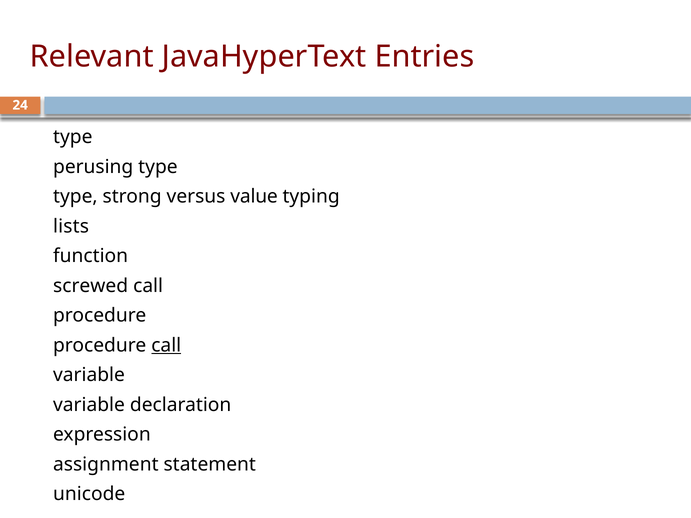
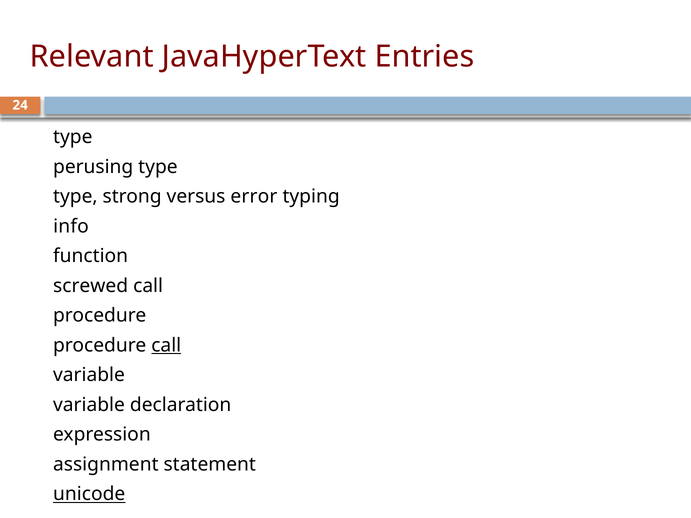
value: value -> error
lists: lists -> info
unicode underline: none -> present
